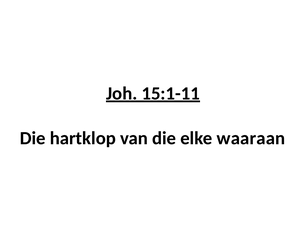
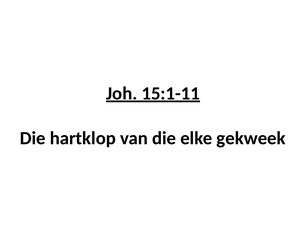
waaraan: waaraan -> gekweek
